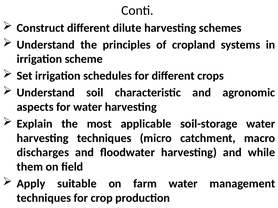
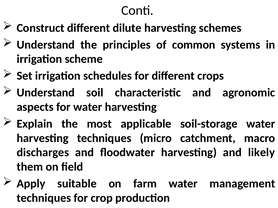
cropland: cropland -> common
while: while -> likely
